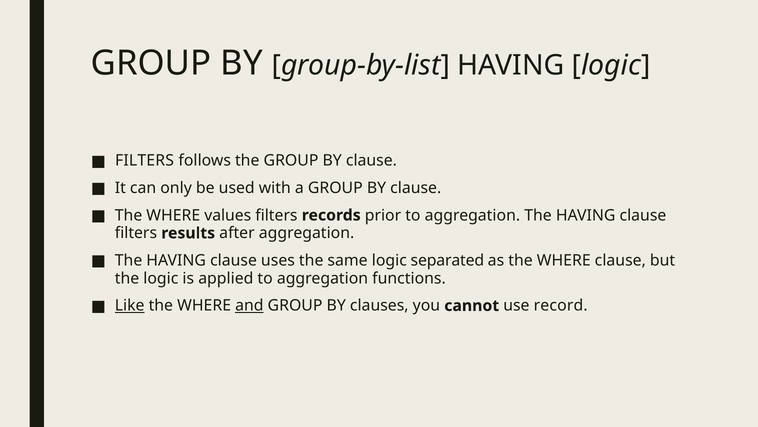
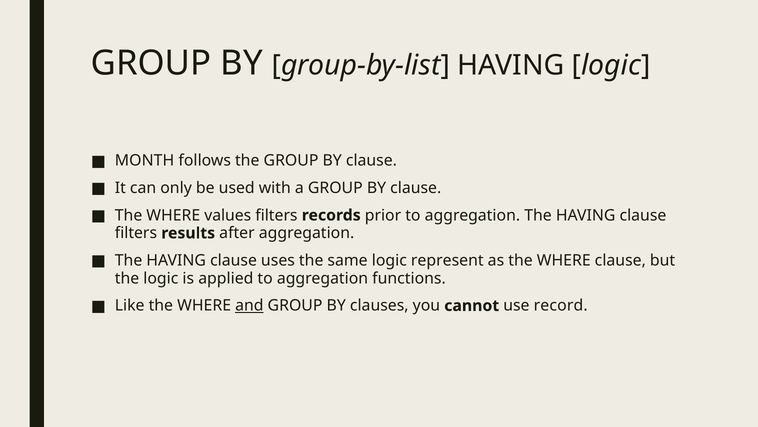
FILTERS at (145, 160): FILTERS -> MONTH
separated: separated -> represent
Like underline: present -> none
